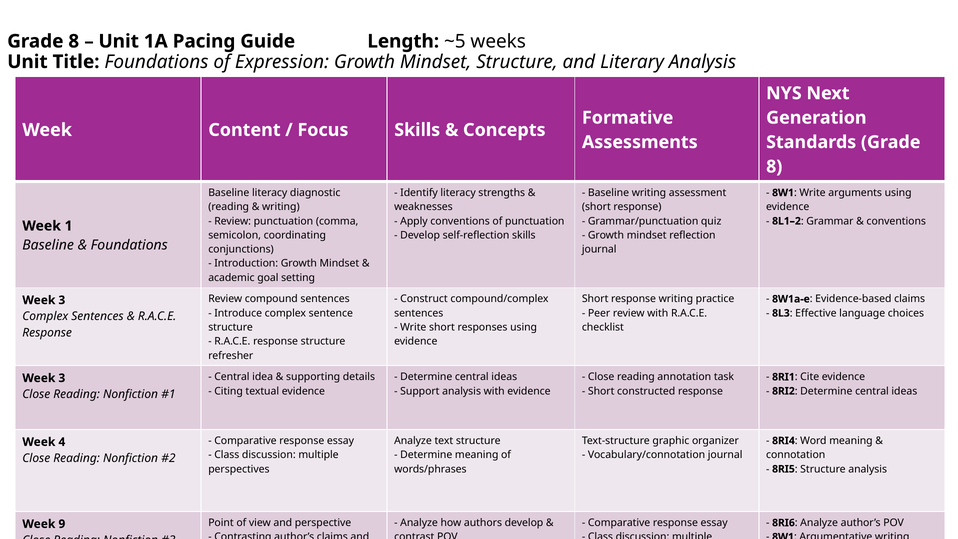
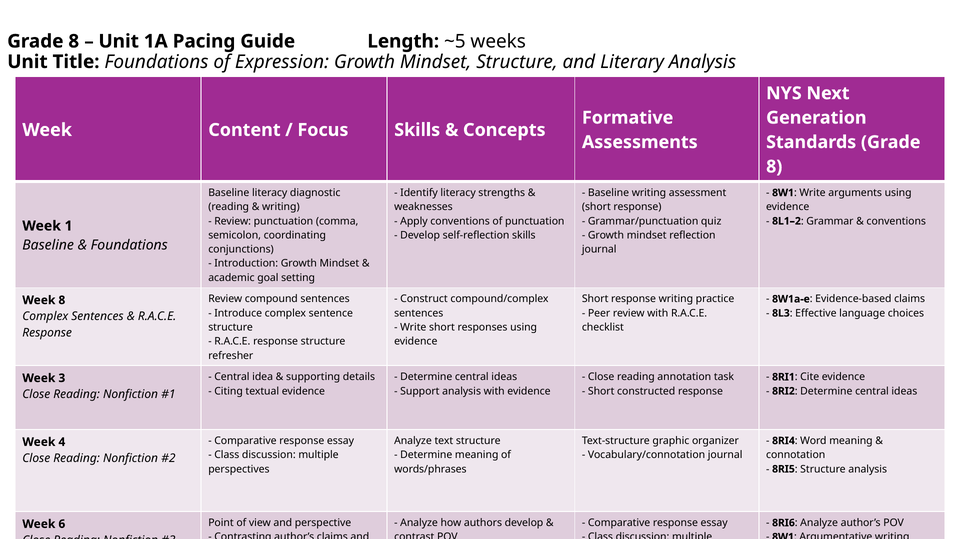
3 at (62, 300): 3 -> 8
9: 9 -> 6
